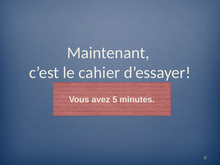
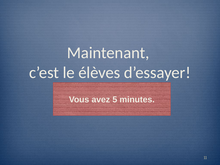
cahier: cahier -> élèves
